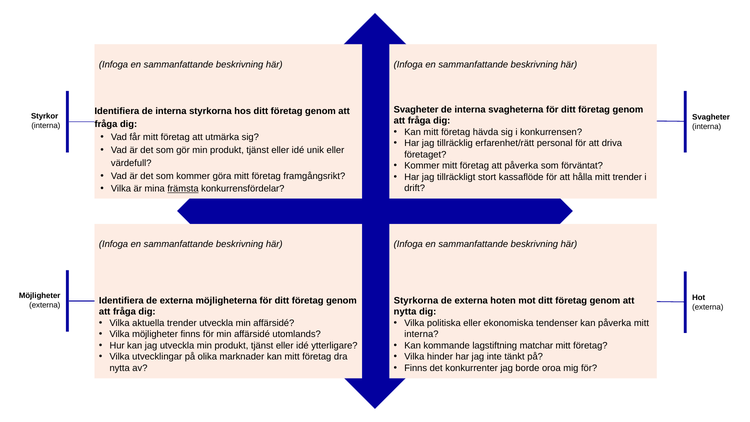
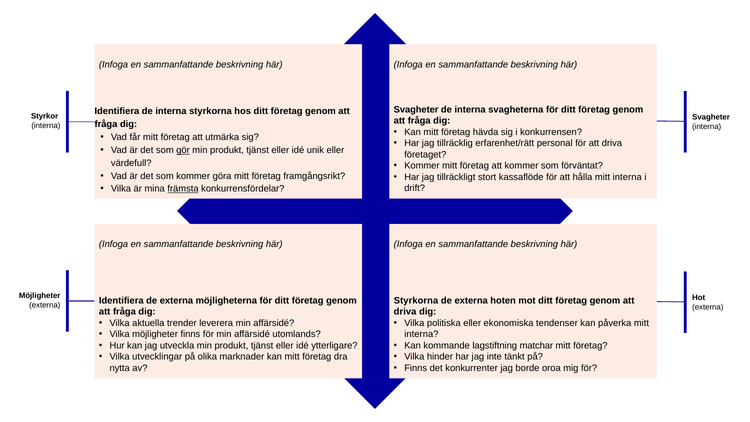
gör underline: none -> present
att påverka: påverka -> kommer
hålla mitt trender: trender -> interna
nytta at (405, 312): nytta -> driva
trender utveckla: utveckla -> leverera
